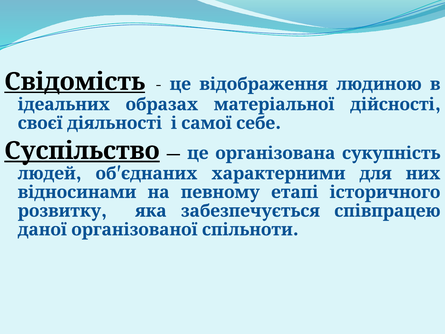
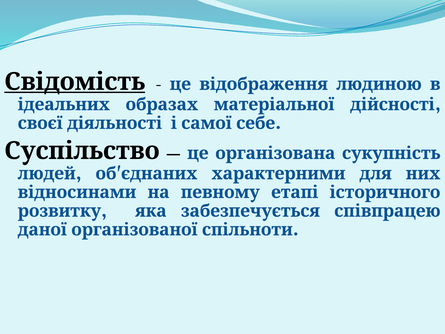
Суспільство underline: present -> none
